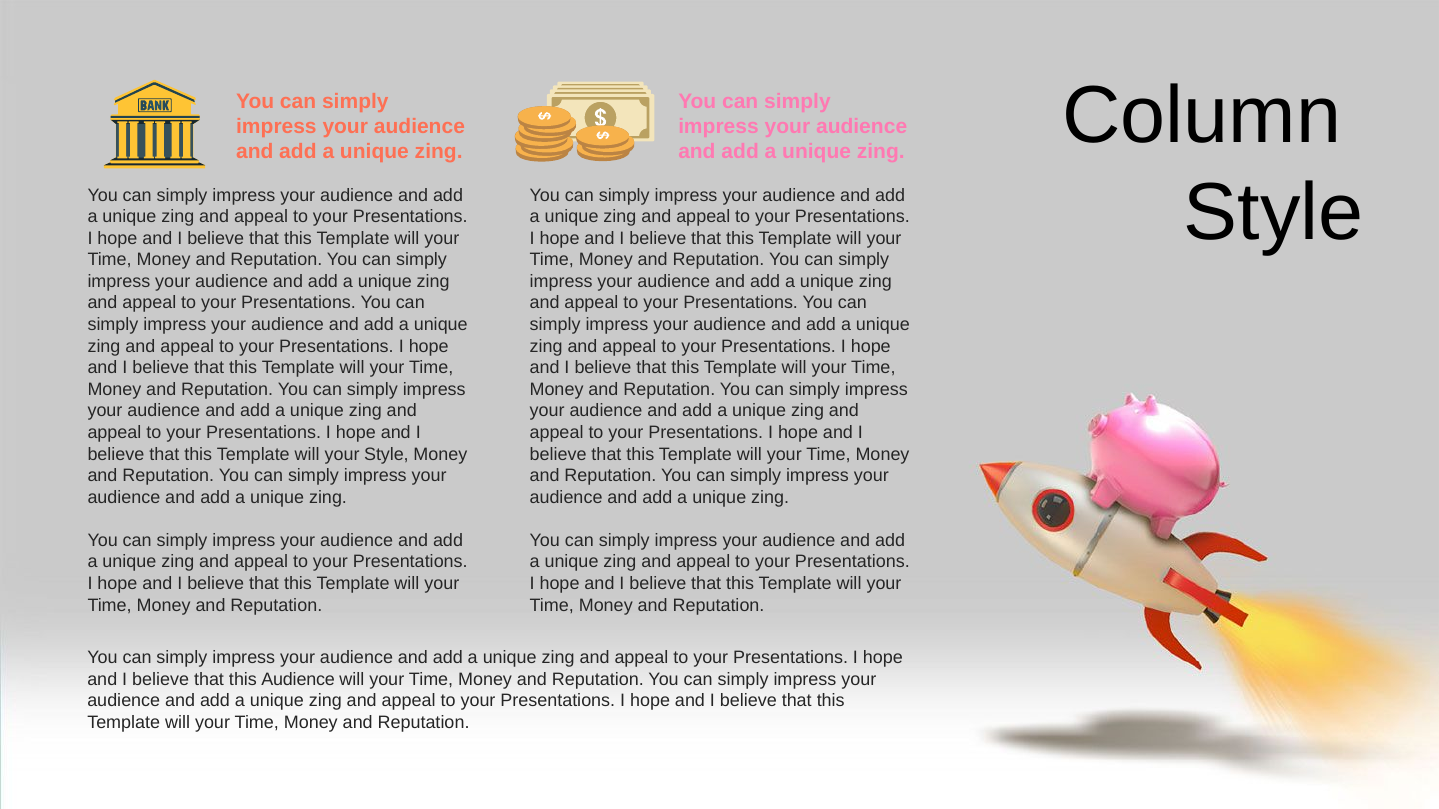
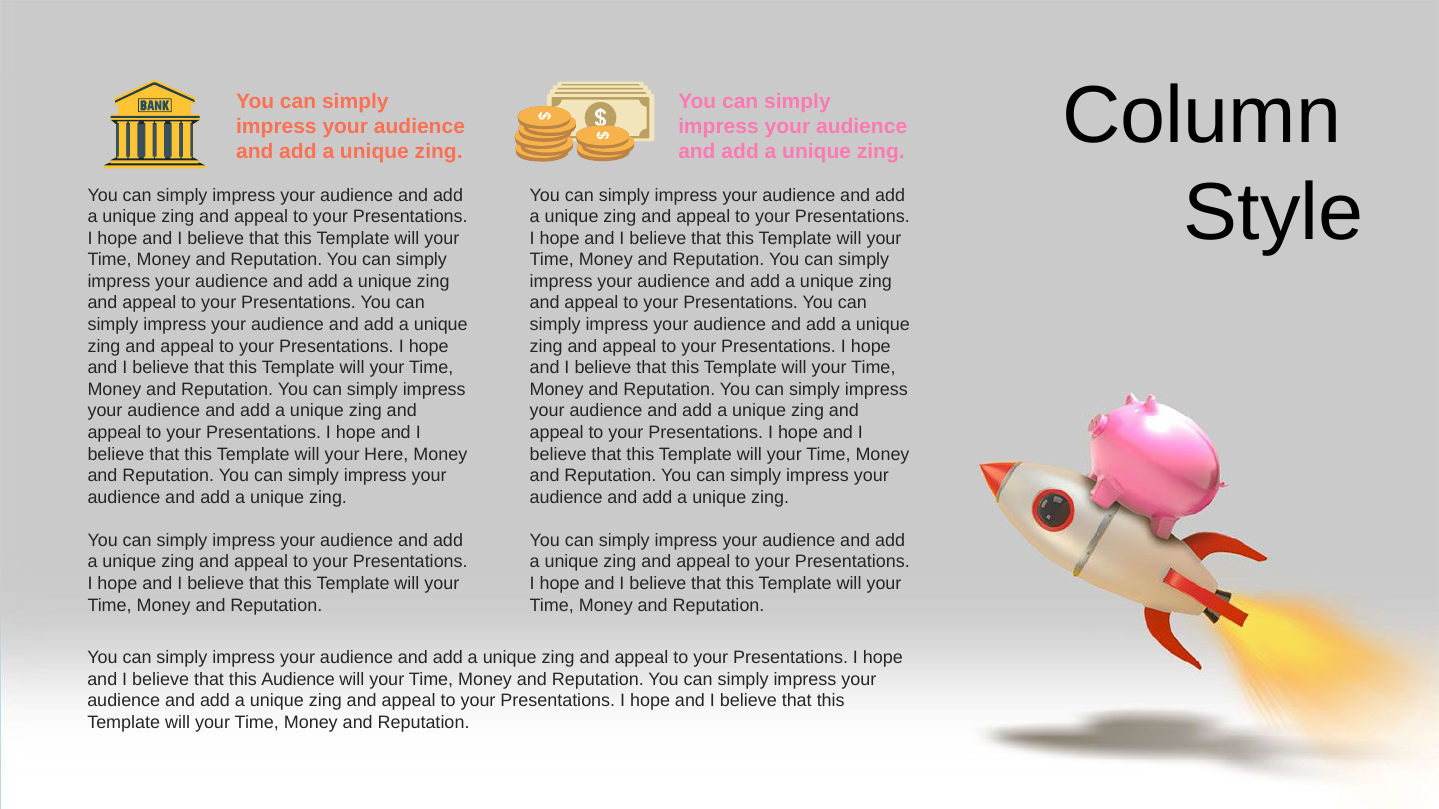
your Style: Style -> Here
